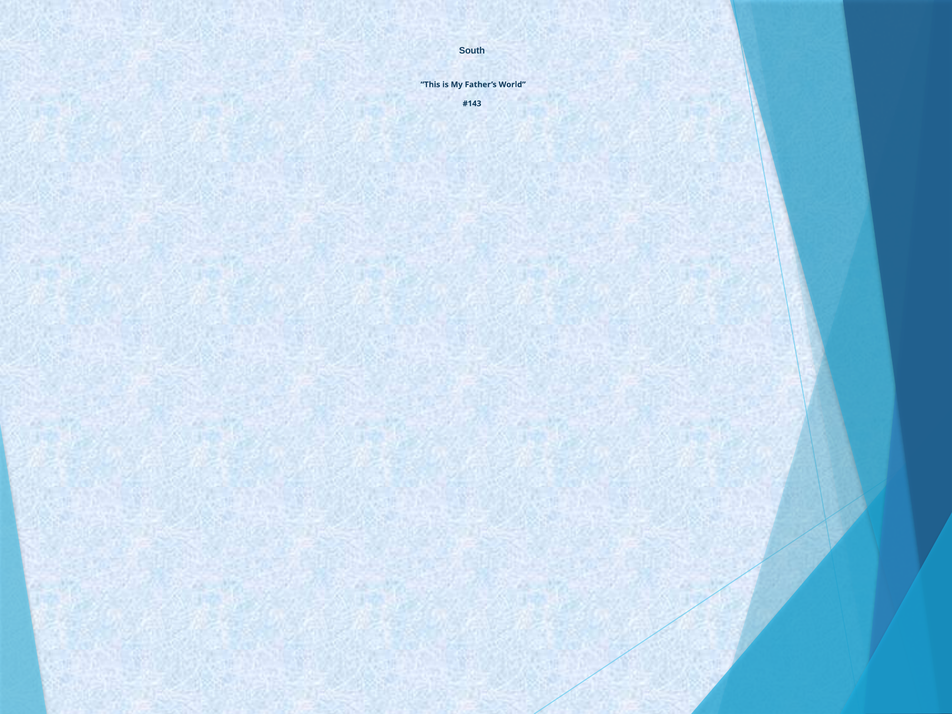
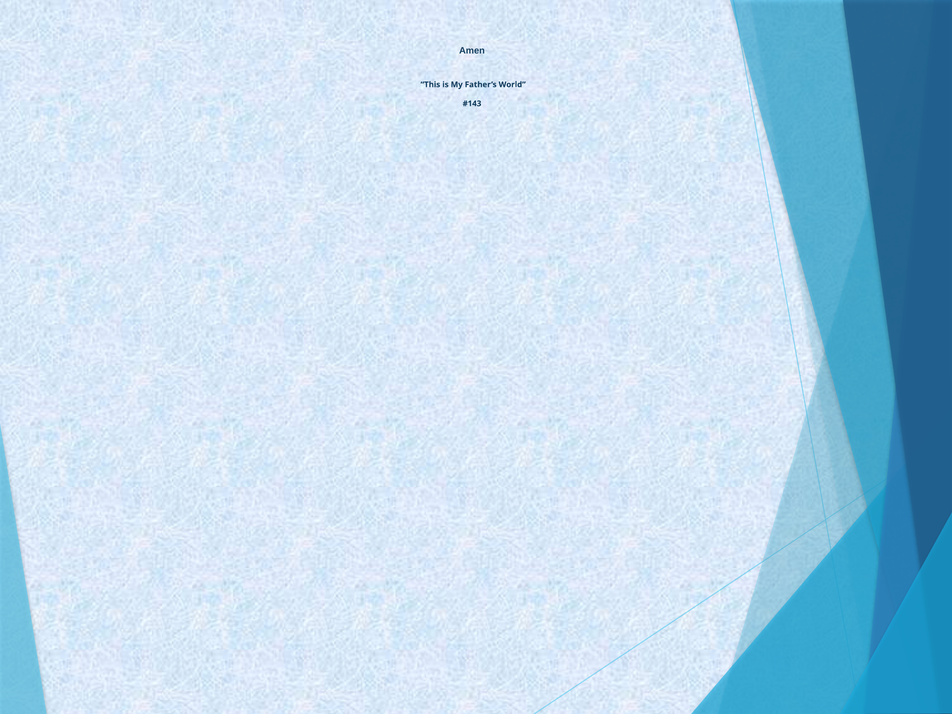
South: South -> Amen
